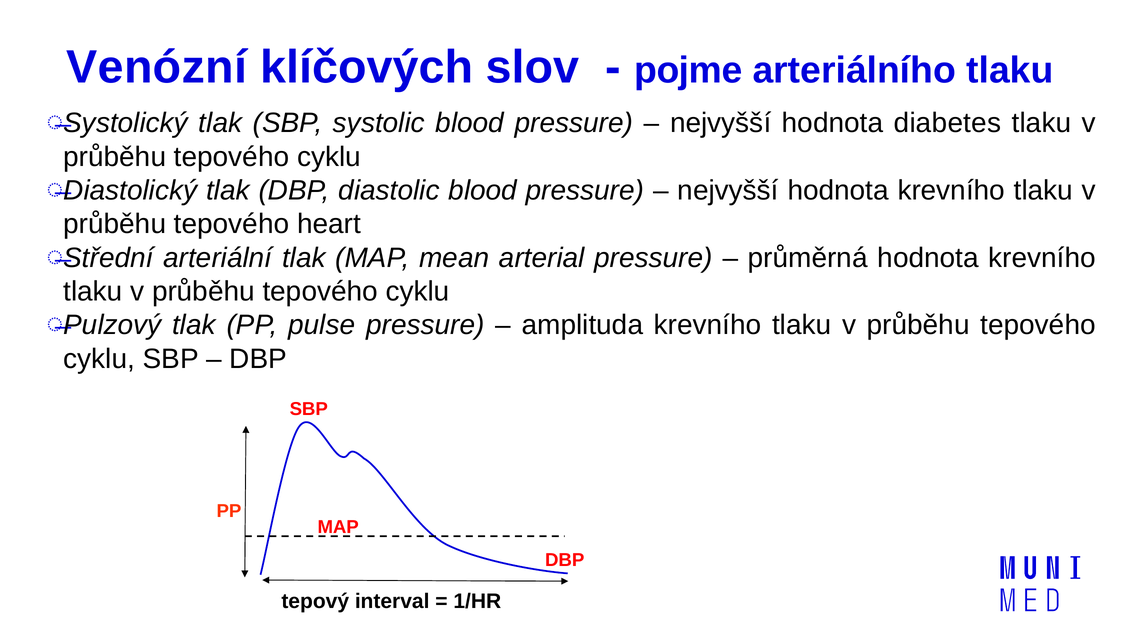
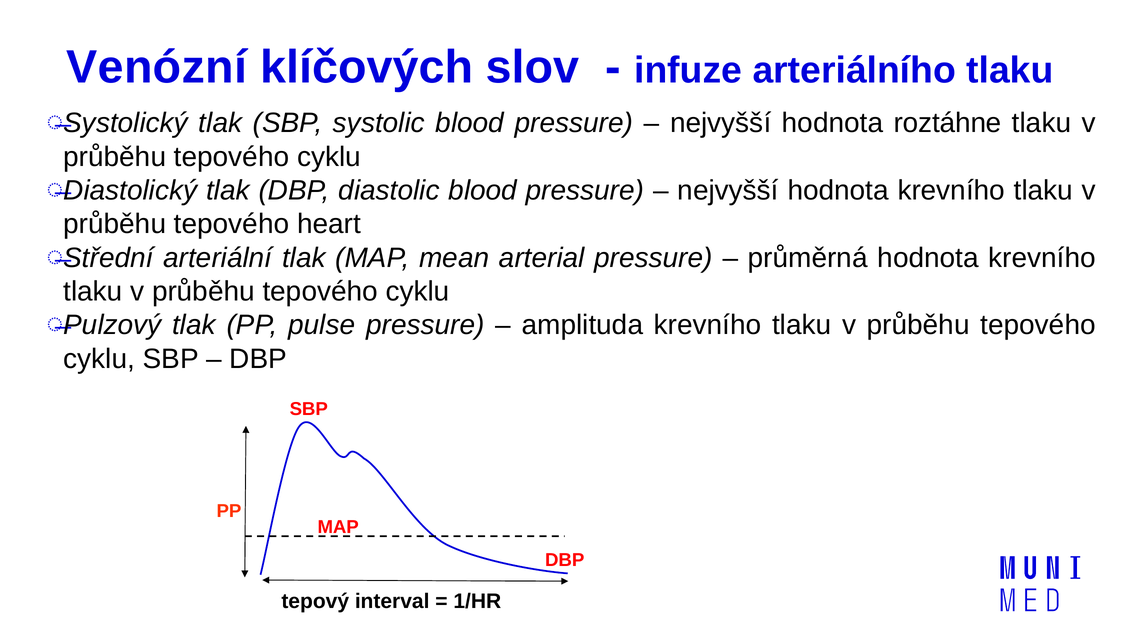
pojme: pojme -> infuze
diabetes: diabetes -> roztáhne
